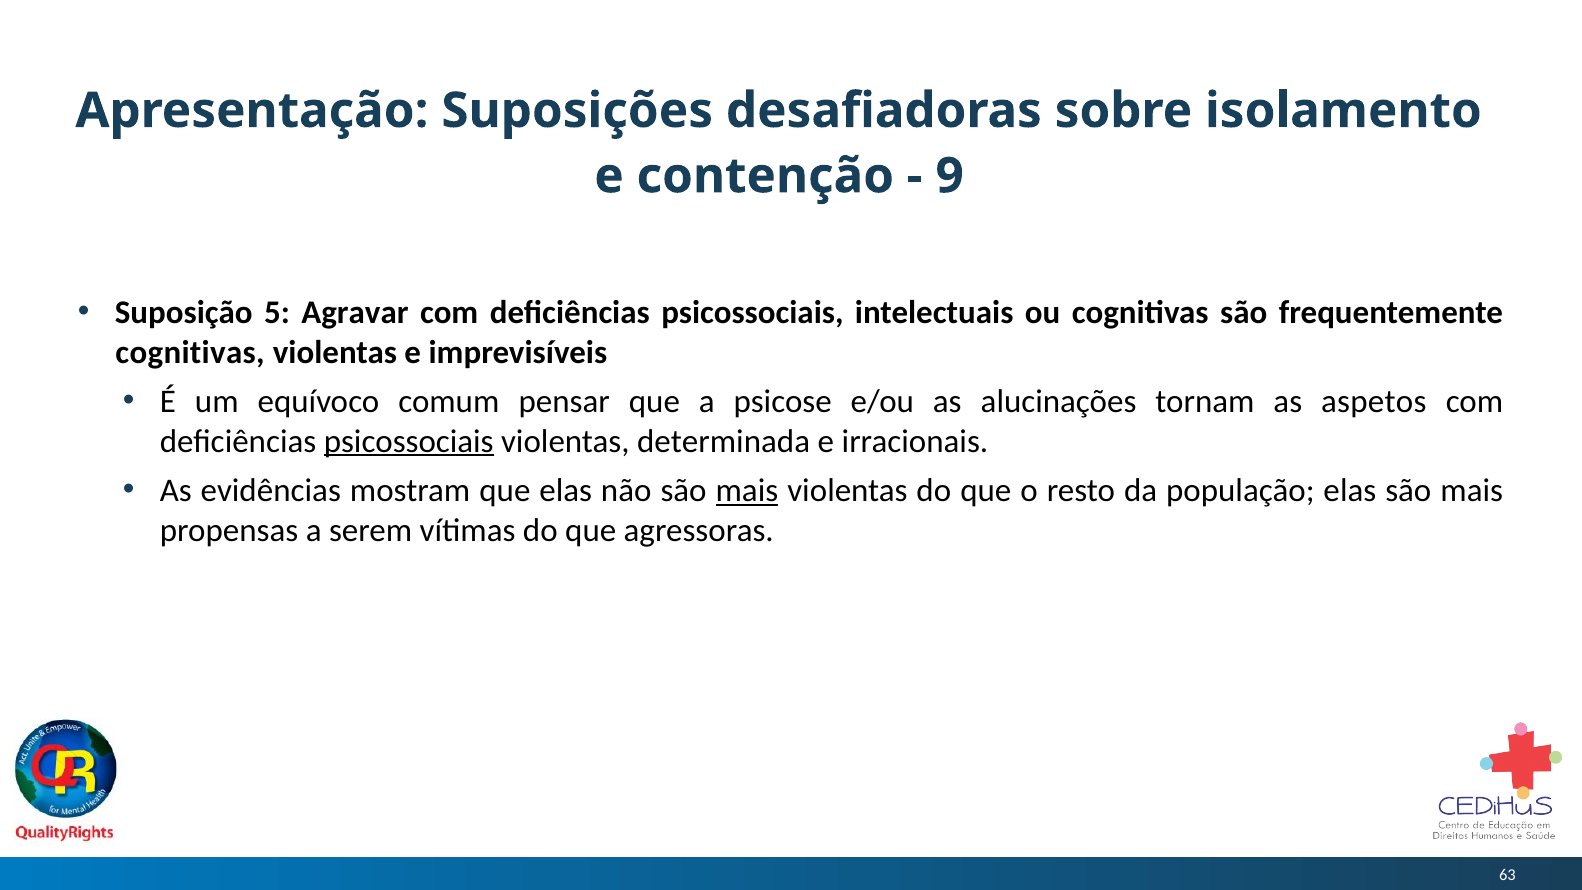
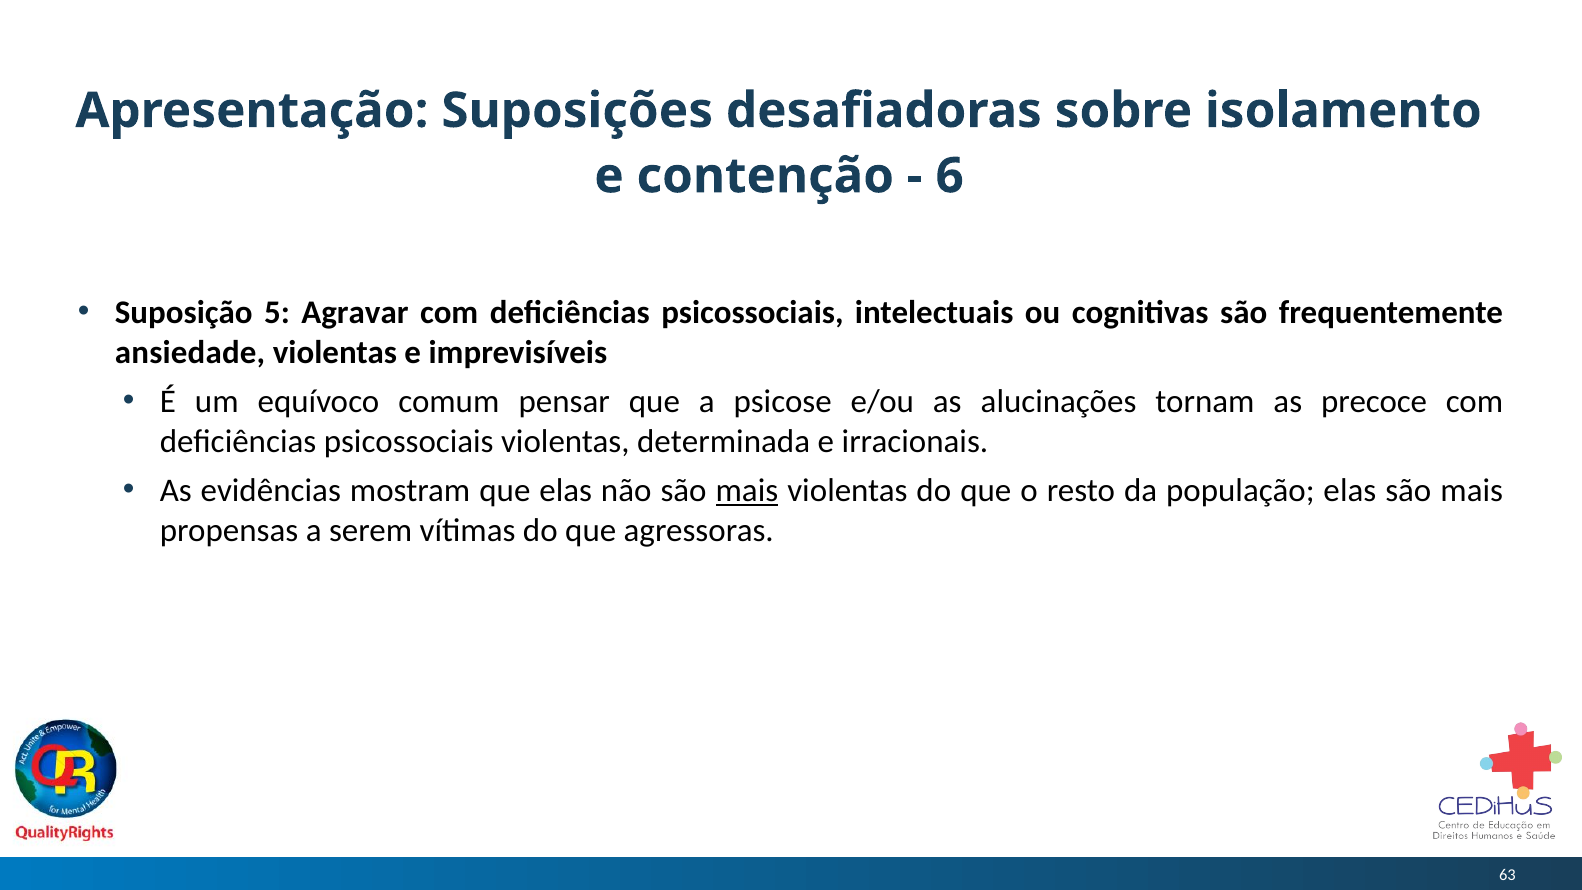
9: 9 -> 6
cognitivas at (190, 352): cognitivas -> ansiedade
aspetos: aspetos -> precoce
psicossociais at (409, 441) underline: present -> none
